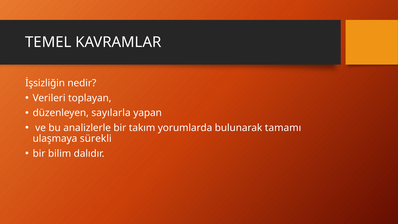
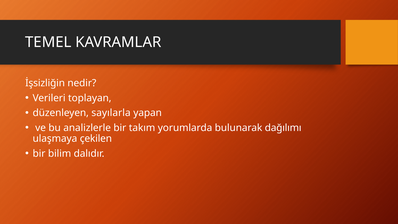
tamamı: tamamı -> dağılımı
sürekli: sürekli -> çekilen
